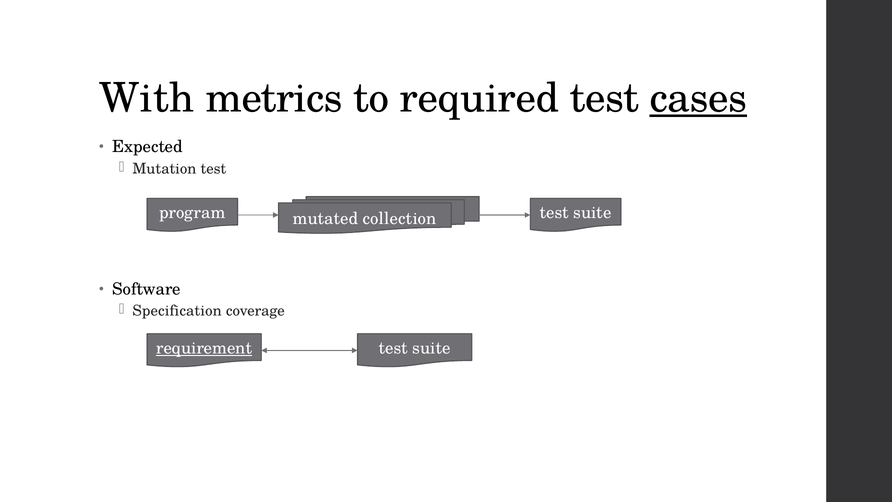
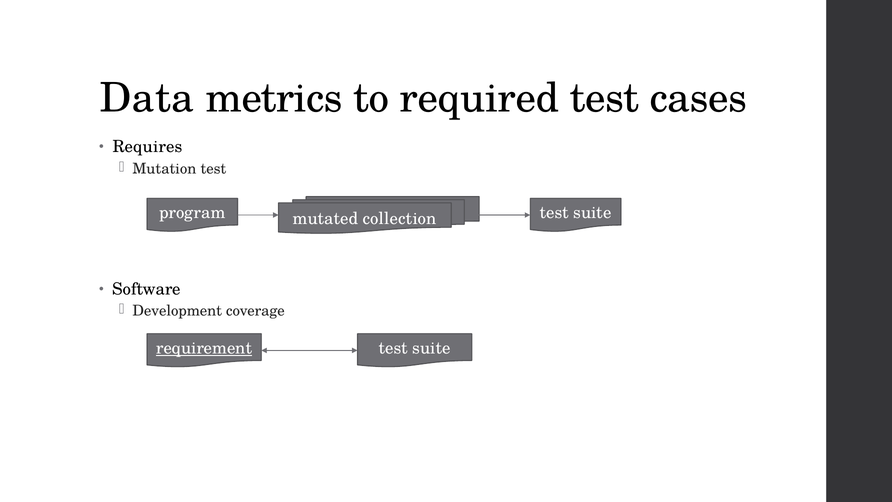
With: With -> Data
cases underline: present -> none
Expected: Expected -> Requires
Specification: Specification -> Development
